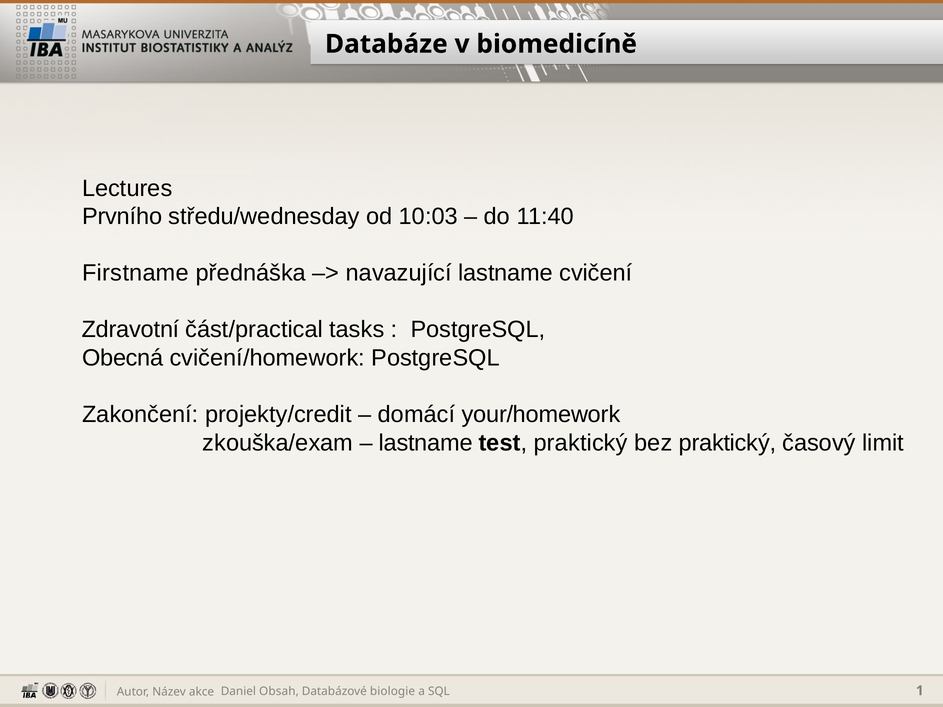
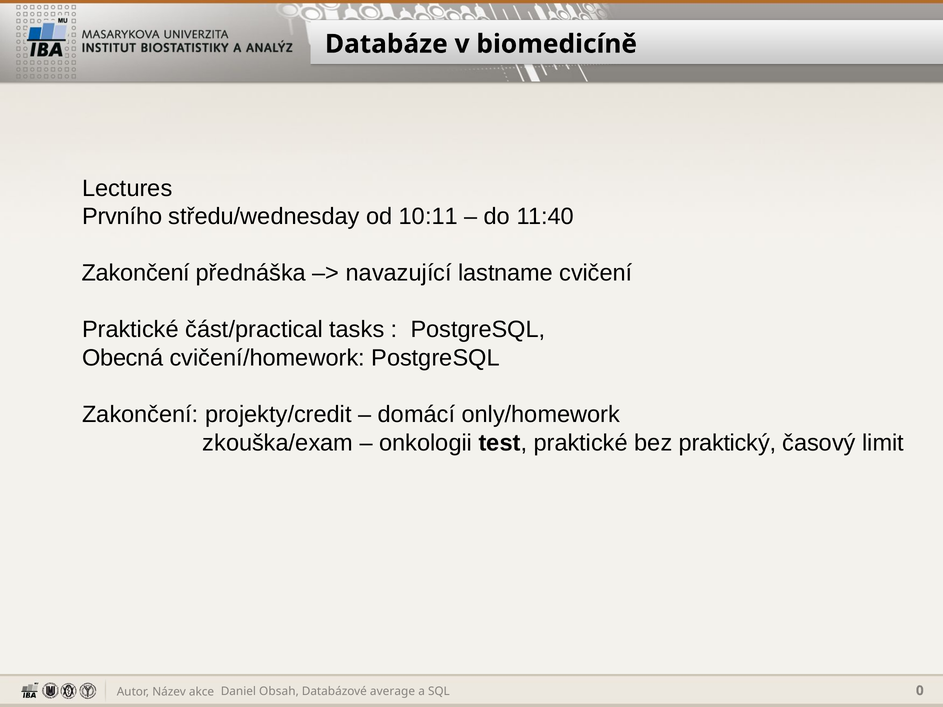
10:03: 10:03 -> 10:11
Firstname at (136, 273): Firstname -> Zakončení
Zdravotní at (131, 330): Zdravotní -> Praktické
your/homework: your/homework -> only/homework
lastname at (426, 443): lastname -> onkologii
test praktický: praktický -> praktické
biologie: biologie -> average
1: 1 -> 0
